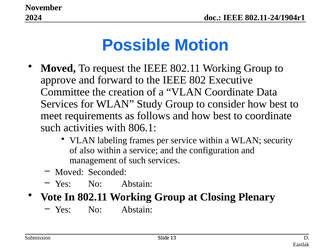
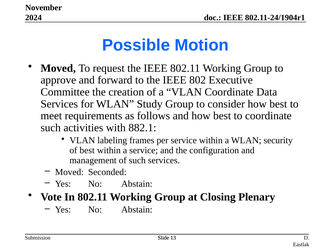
806.1: 806.1 -> 882.1
of also: also -> best
